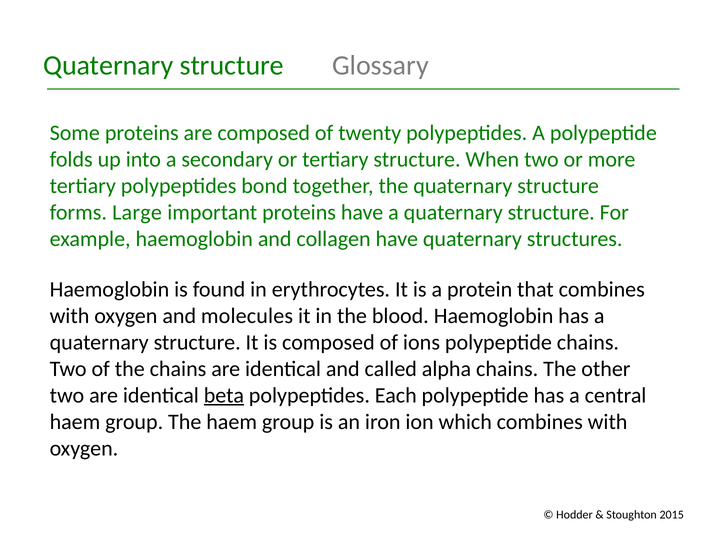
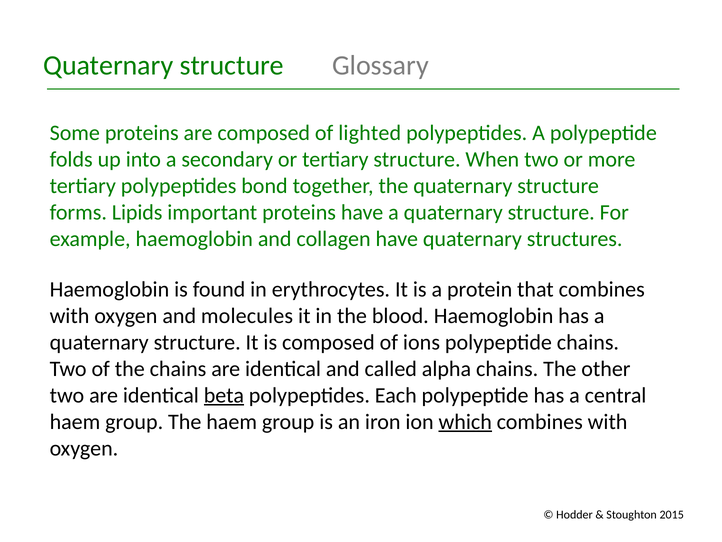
twenty: twenty -> lighted
Large: Large -> Lipids
which underline: none -> present
